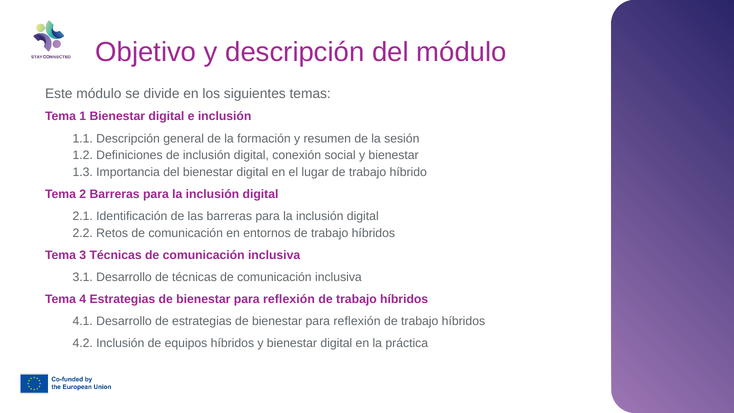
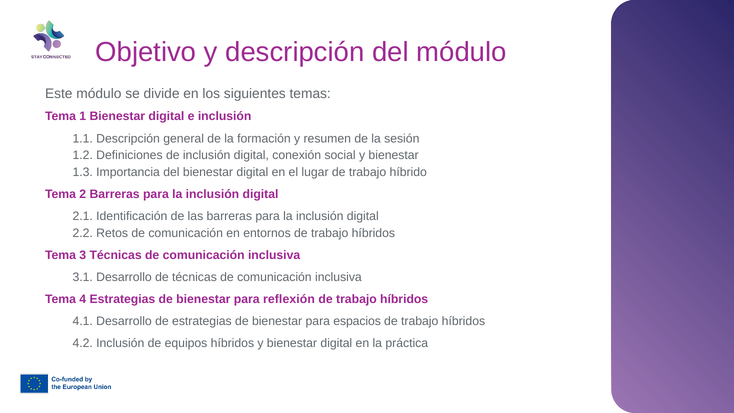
reflexión at (357, 321): reflexión -> espacios
